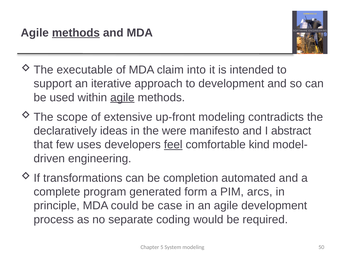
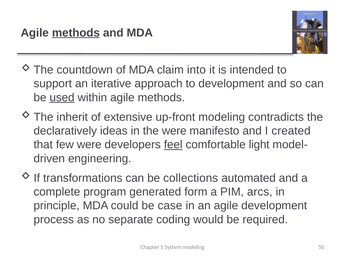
executable: executable -> countdown
used underline: none -> present
agile at (122, 97) underline: present -> none
scope: scope -> inherit
abstract: abstract -> created
few uses: uses -> were
kind: kind -> light
completion: completion -> collections
